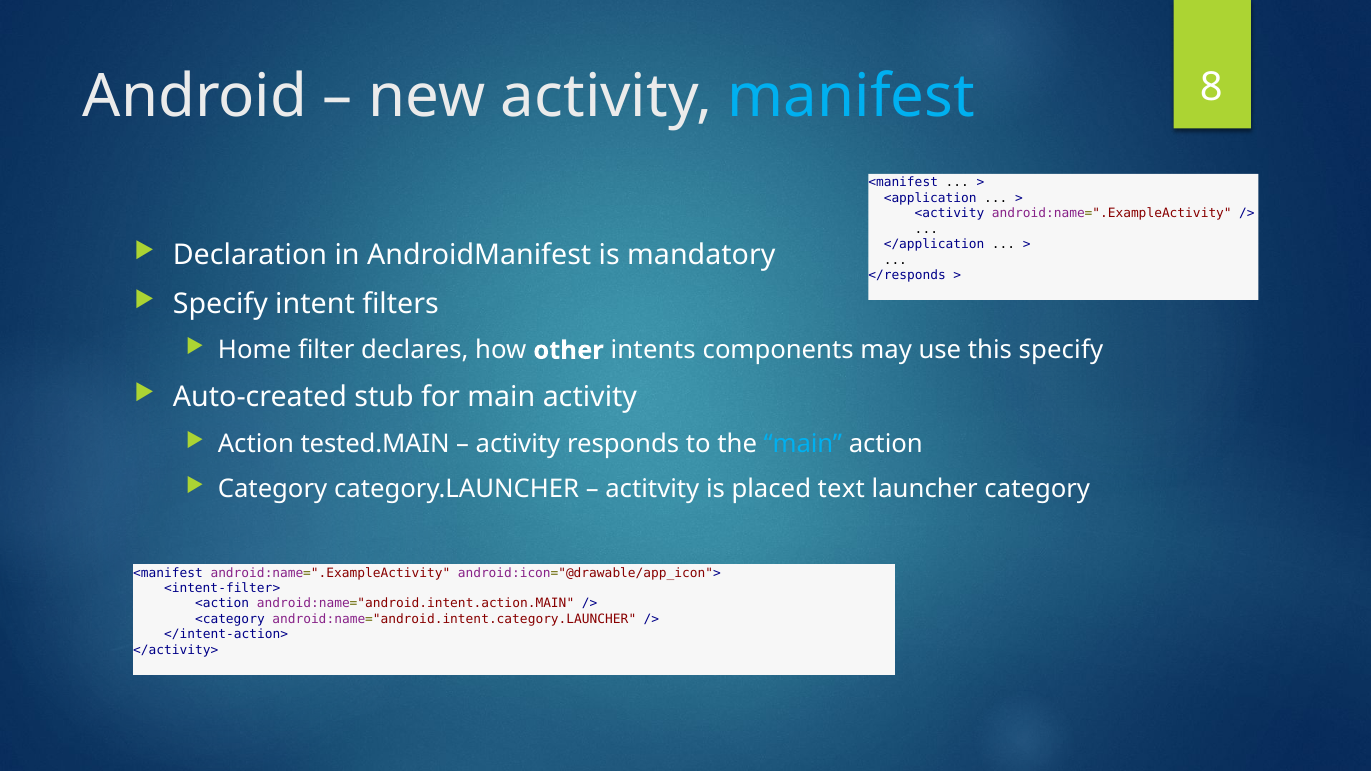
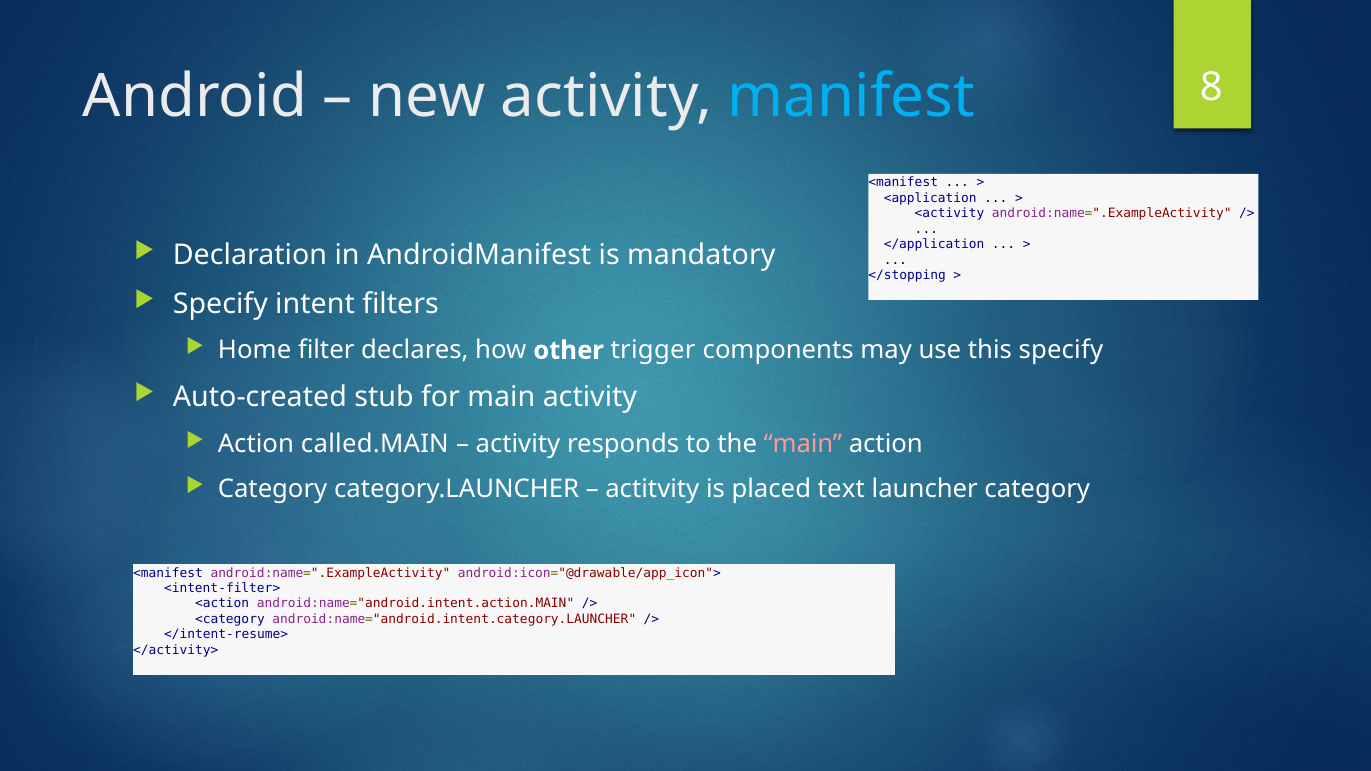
</responds: </responds -> </stopping
intents: intents -> trigger
tested.MAIN: tested.MAIN -> called.MAIN
main at (803, 444) colour: light blue -> pink
</intent-action>: </intent-action> -> </intent-resume>
